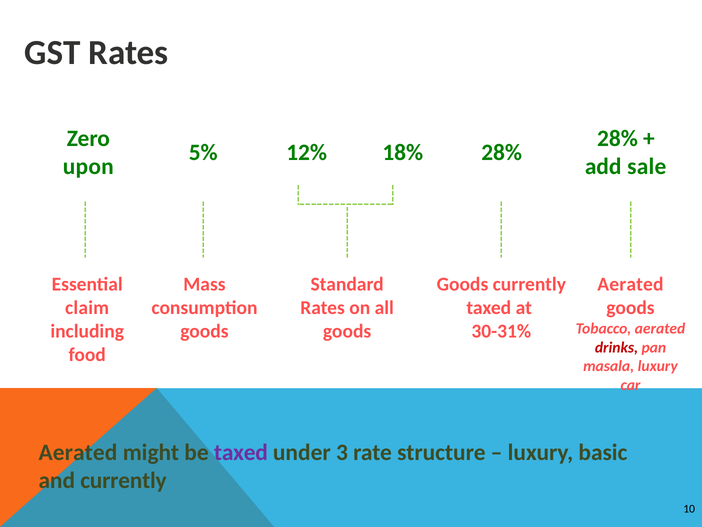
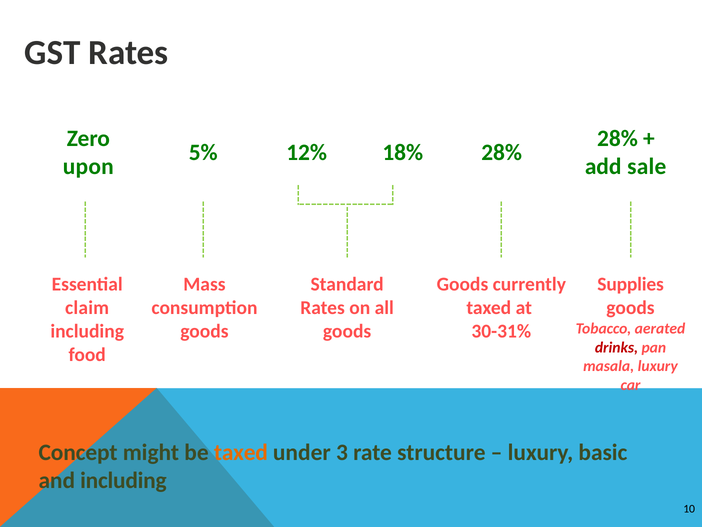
Aerated at (630, 284): Aerated -> Supplies
Aerated at (78, 452): Aerated -> Concept
taxed at (241, 452) colour: purple -> orange
and currently: currently -> including
